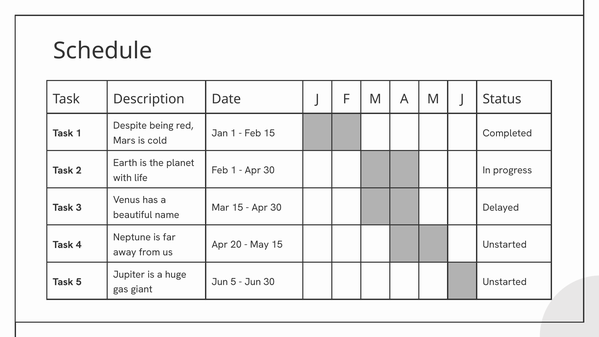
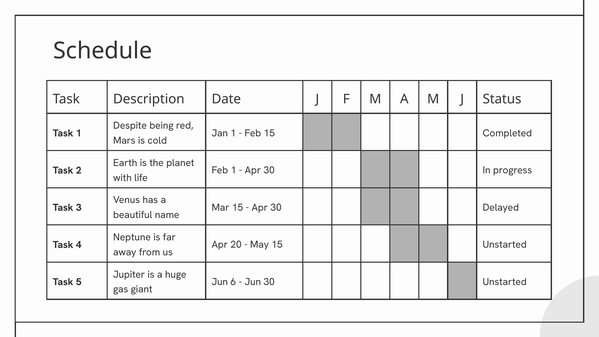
Jun 5: 5 -> 6
